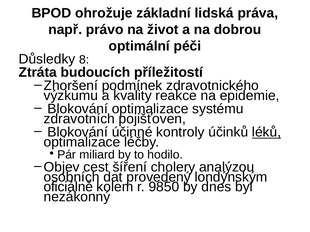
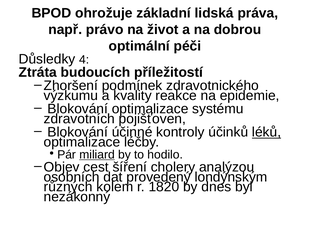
8: 8 -> 4
miliard underline: none -> present
oficiálně: oficiálně -> různých
9850: 9850 -> 1820
